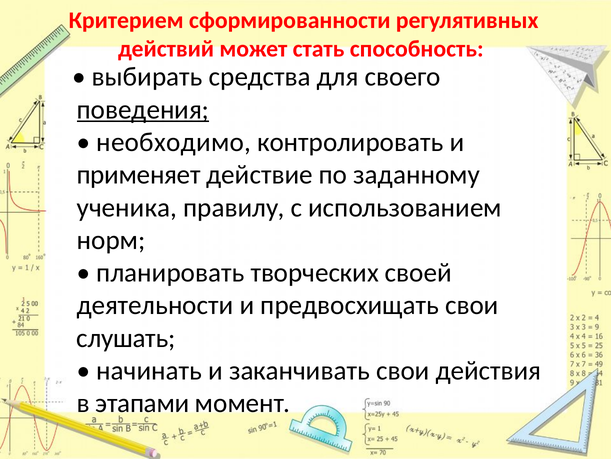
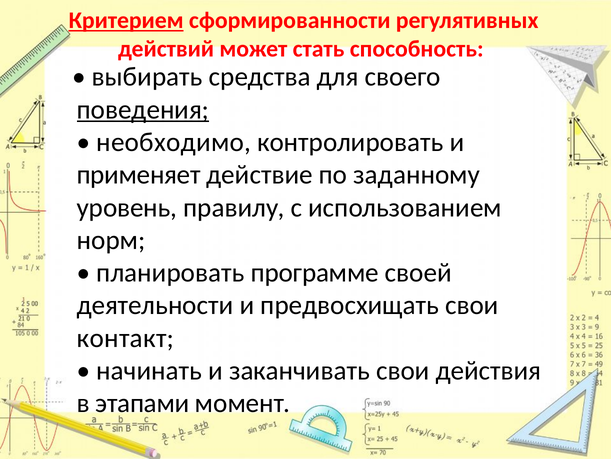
Критерием underline: none -> present
ученика: ученика -> уровень
творческих: творческих -> программе
слушать: слушать -> контакт
